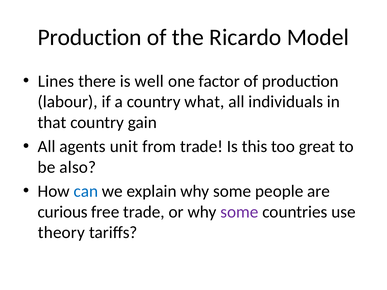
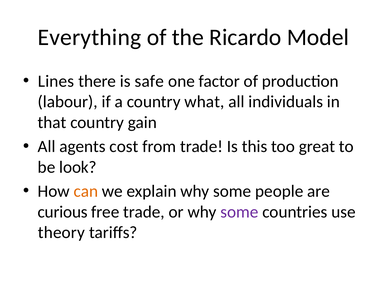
Production at (90, 37): Production -> Everything
well: well -> safe
unit: unit -> cost
also: also -> look
can colour: blue -> orange
